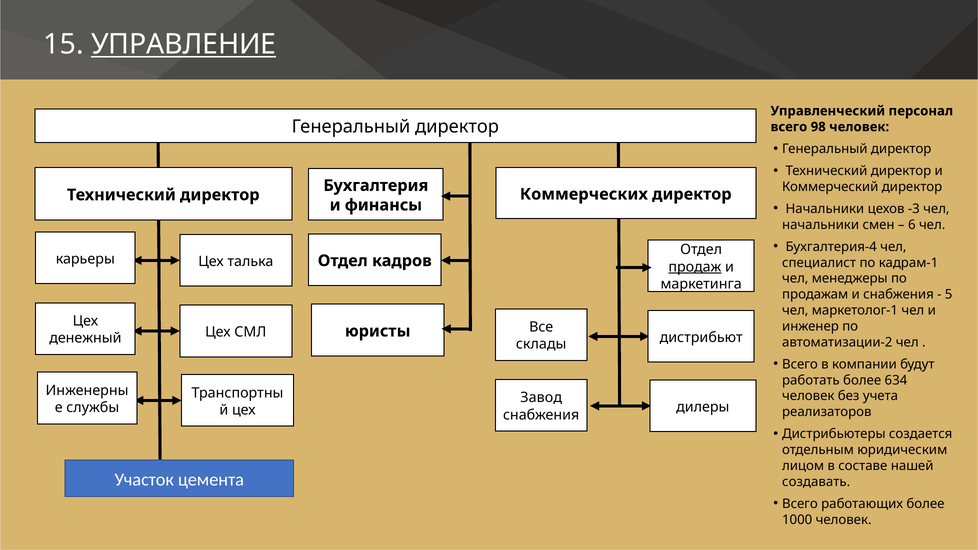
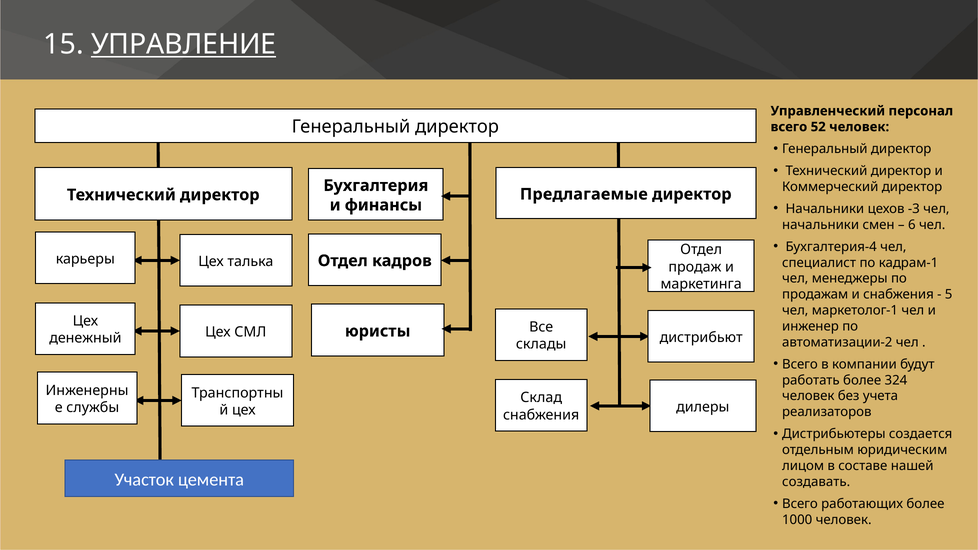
98: 98 -> 52
Коммерческих: Коммерческих -> Предлагаемые
продаж underline: present -> none
634: 634 -> 324
Завод: Завод -> Склад
